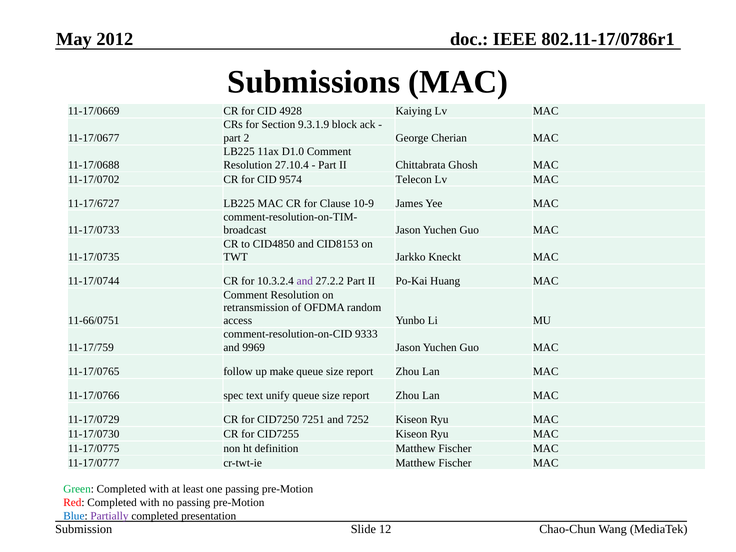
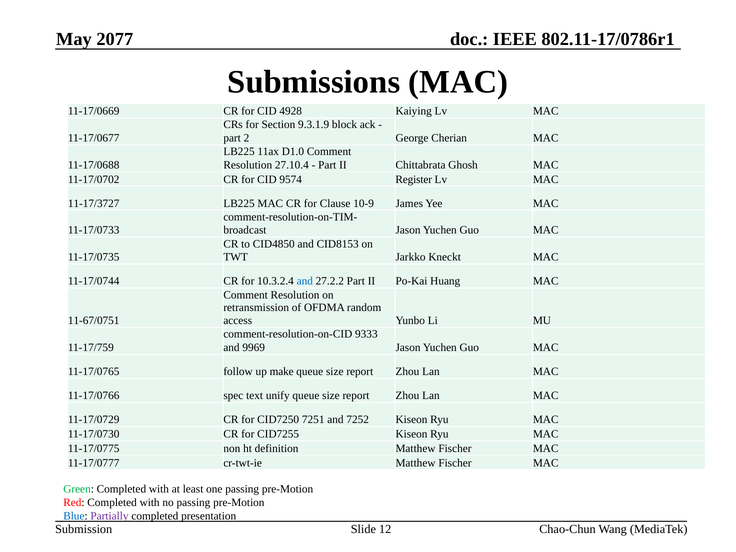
2012: 2012 -> 2077
Telecon: Telecon -> Register
11-17/6727: 11-17/6727 -> 11-17/3727
and at (305, 281) colour: purple -> blue
11-66/0751: 11-66/0751 -> 11-67/0751
